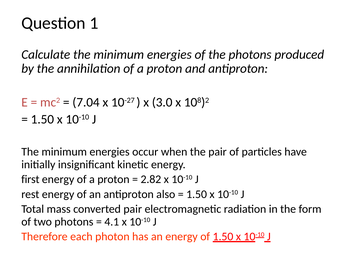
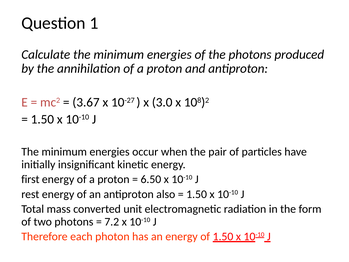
7.04: 7.04 -> 3.67
2.82: 2.82 -> 6.50
converted pair: pair -> unit
4.1: 4.1 -> 7.2
